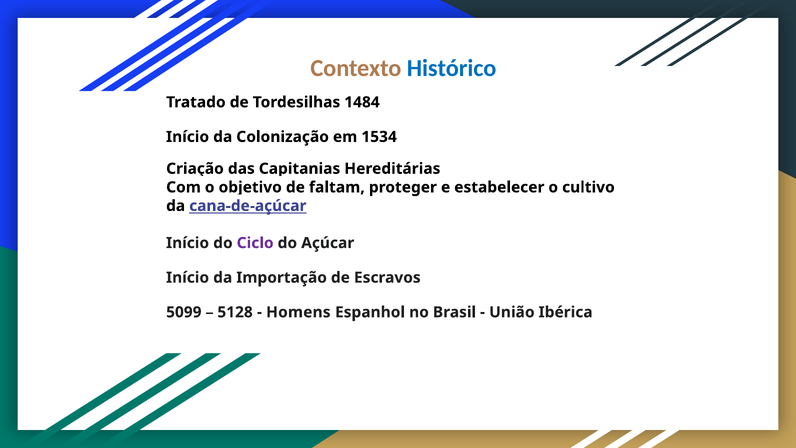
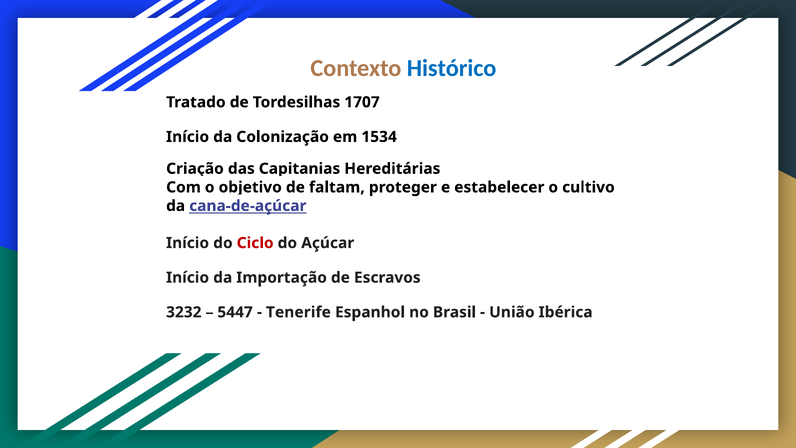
1484: 1484 -> 1707
Ciclo colour: purple -> red
5099: 5099 -> 3232
5128: 5128 -> 5447
Homens: Homens -> Tenerife
